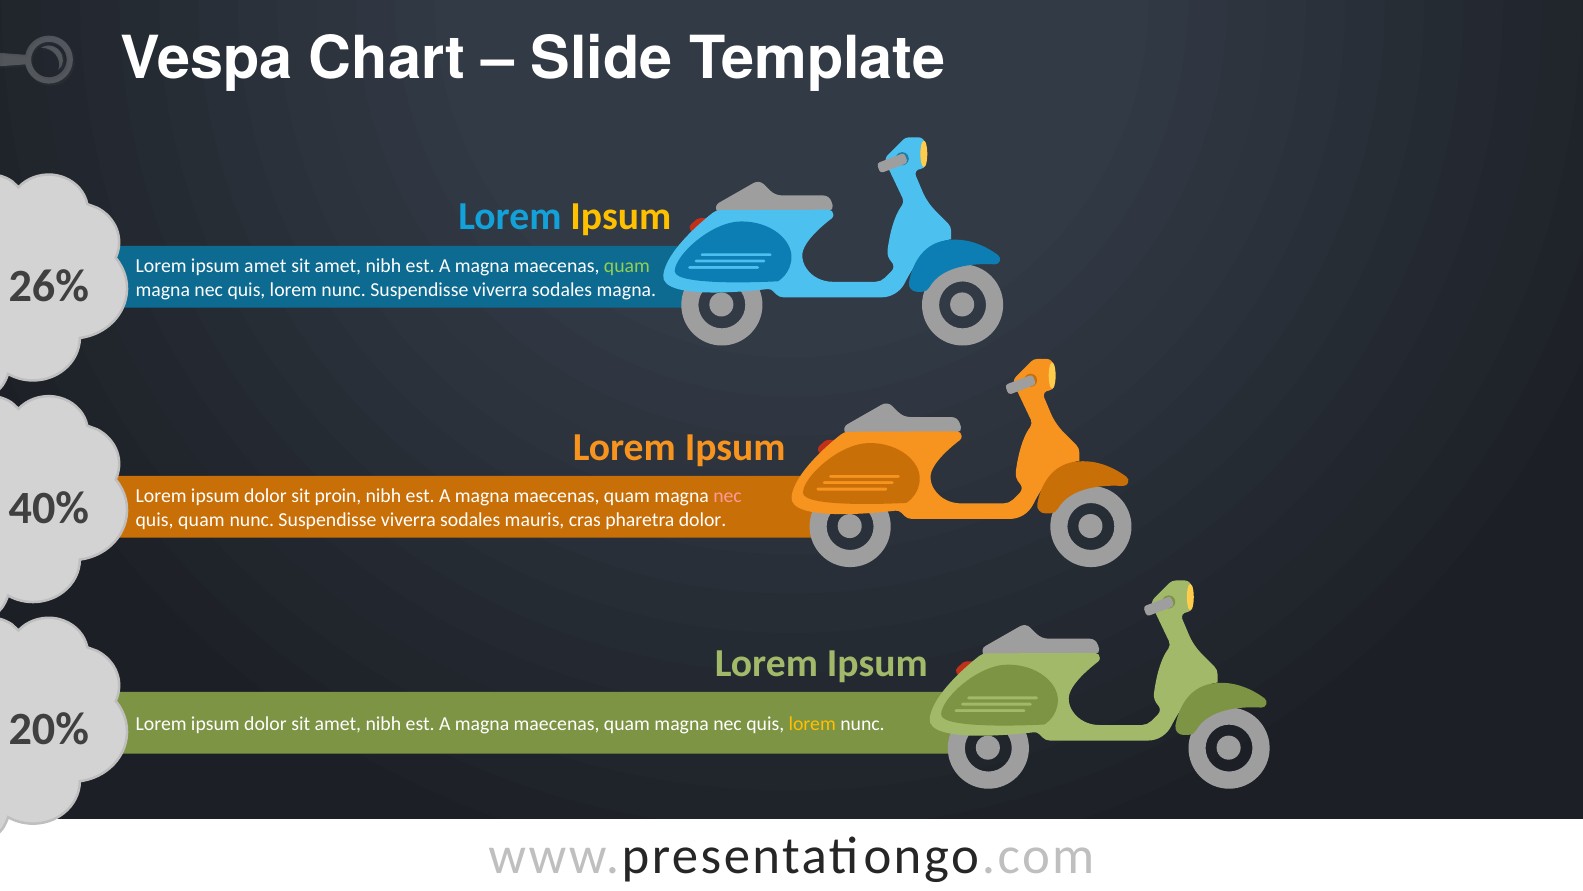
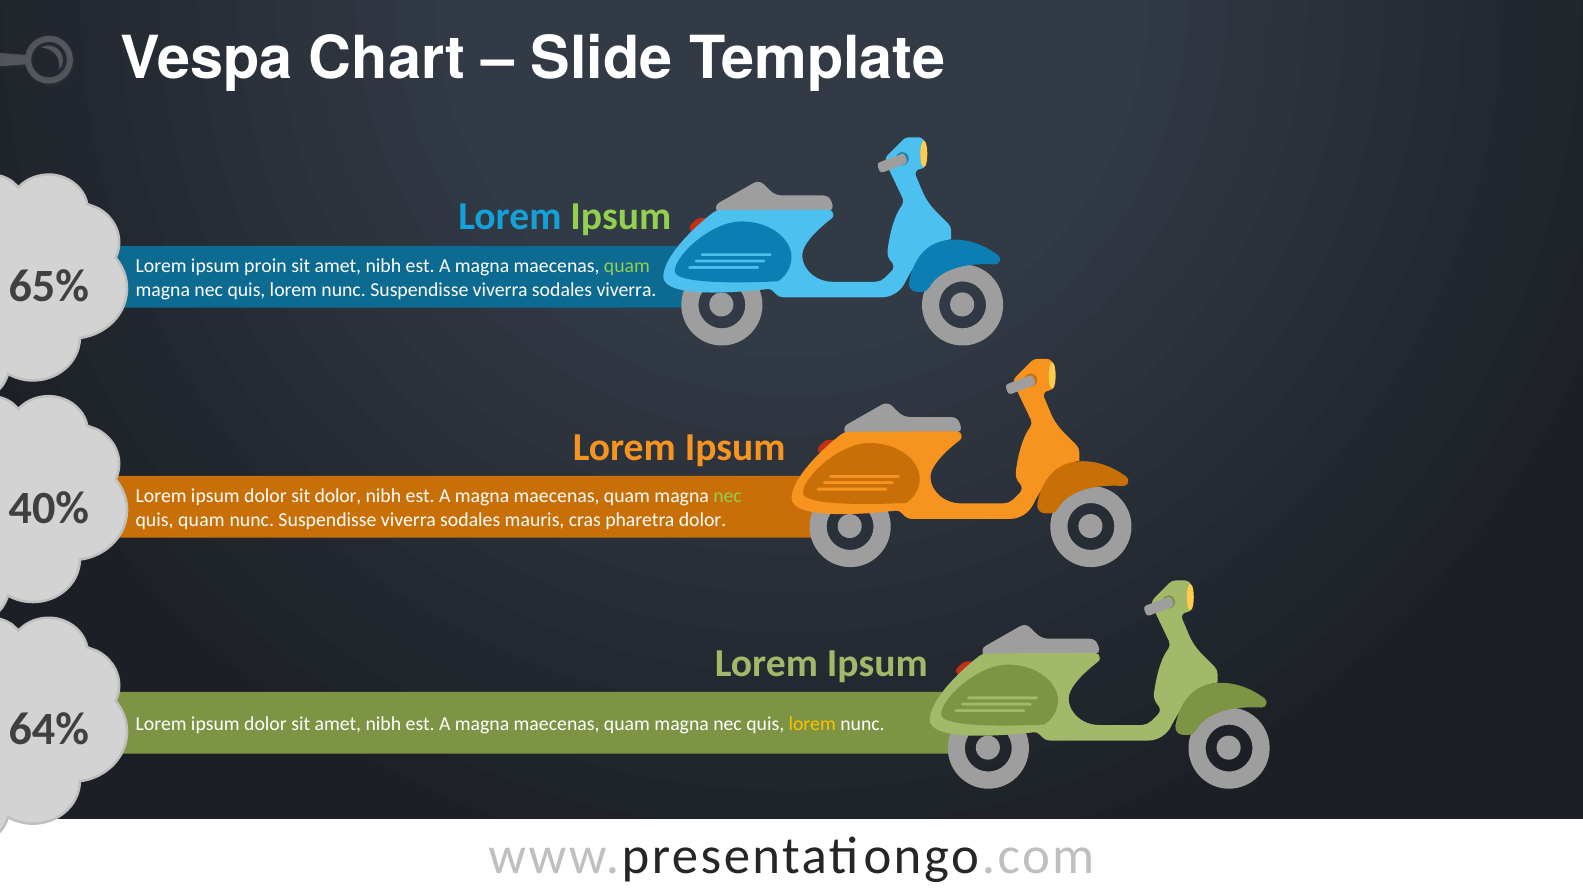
Ipsum at (621, 216) colour: yellow -> light green
ipsum amet: amet -> proin
26%: 26% -> 65%
sodales magna: magna -> viverra
sit proin: proin -> dolor
nec at (728, 496) colour: pink -> light green
20%: 20% -> 64%
